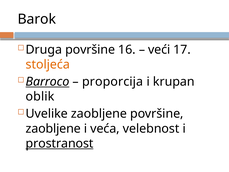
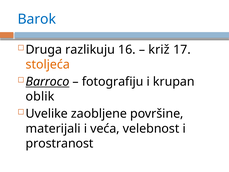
Barok colour: black -> blue
Druga površine: površine -> razlikuju
veći: veći -> križ
proporcija: proporcija -> fotografiju
zaobljene at (53, 128): zaobljene -> materijali
prostranost underline: present -> none
